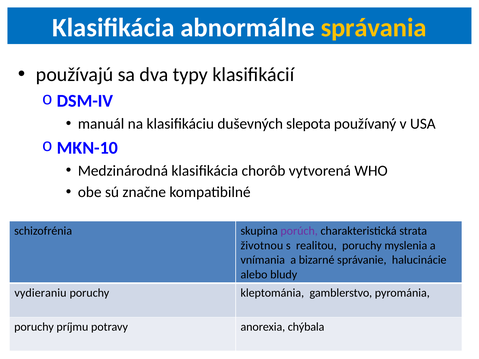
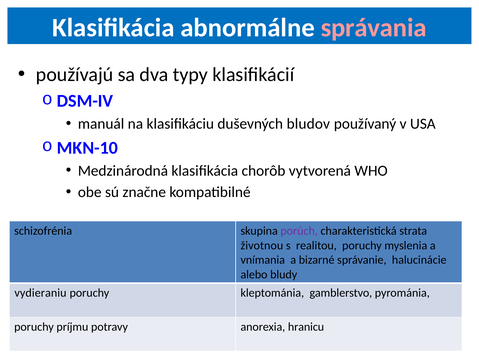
správania colour: yellow -> pink
slepota: slepota -> bludov
chýbala: chýbala -> hranicu
